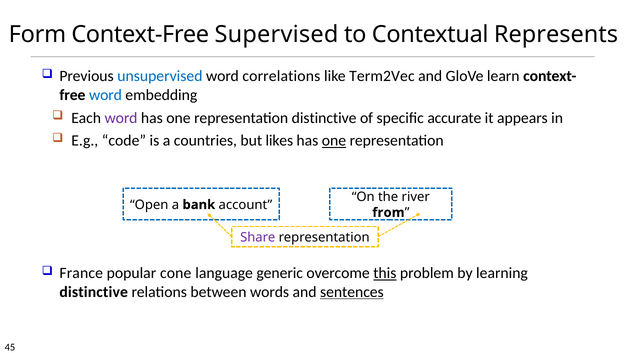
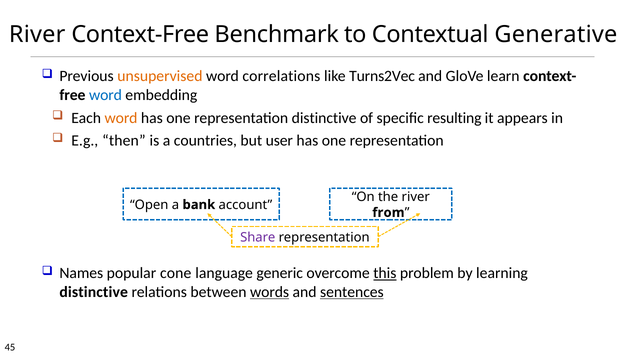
Form at (37, 34): Form -> River
Supervised: Supervised -> Benchmark
Represents: Represents -> Generative
unsupervised colour: blue -> orange
Term2Vec: Term2Vec -> Turns2Vec
word at (121, 118) colour: purple -> orange
accurate: accurate -> resulting
code: code -> then
likes: likes -> user
one at (334, 140) underline: present -> none
France: France -> Names
words underline: none -> present
